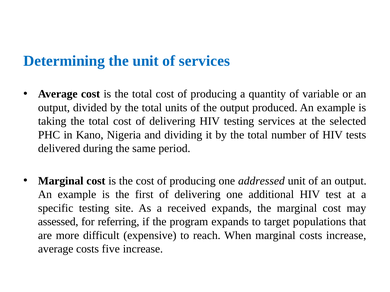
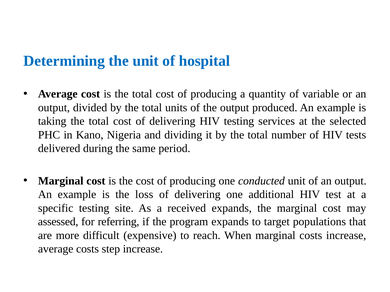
of services: services -> hospital
addressed: addressed -> conducted
first: first -> loss
five: five -> step
